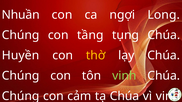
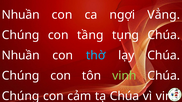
Long: Long -> Vẳng
Huyền at (21, 56): Huyền -> Nhuần
thờ colour: yellow -> light blue
